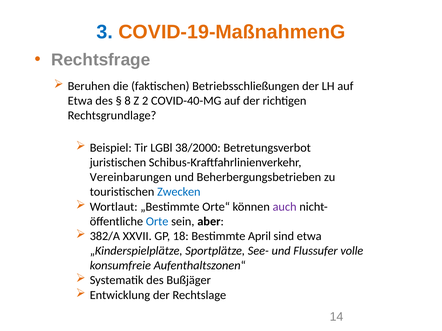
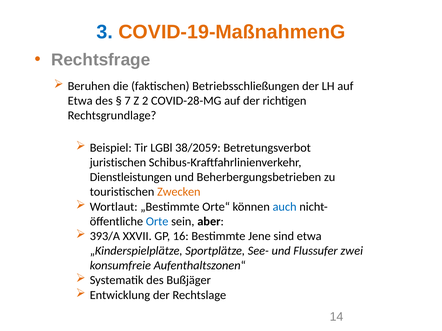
8: 8 -> 7
COVID-40-MG: COVID-40-MG -> COVID-28-MG
38/2000: 38/2000 -> 38/2059
Vereinbarungen: Vereinbarungen -> Dienstleistungen
Zwecken colour: blue -> orange
auch colour: purple -> blue
382/A: 382/A -> 393/A
18: 18 -> 16
April: April -> Jene
volle: volle -> zwei
